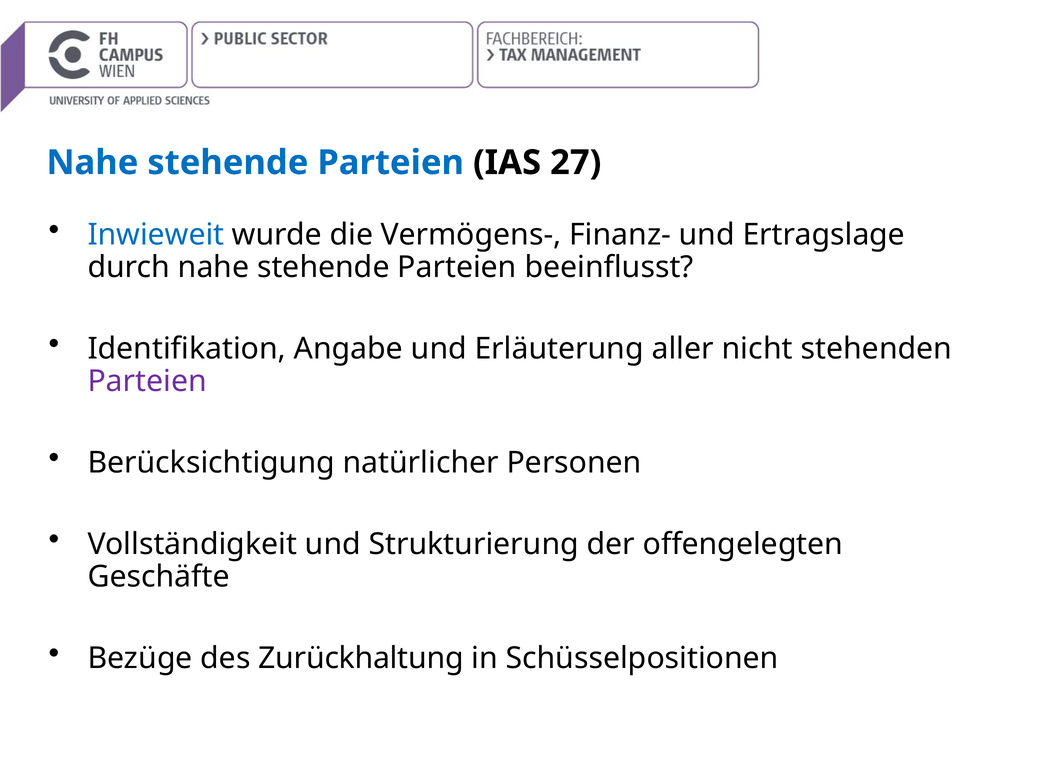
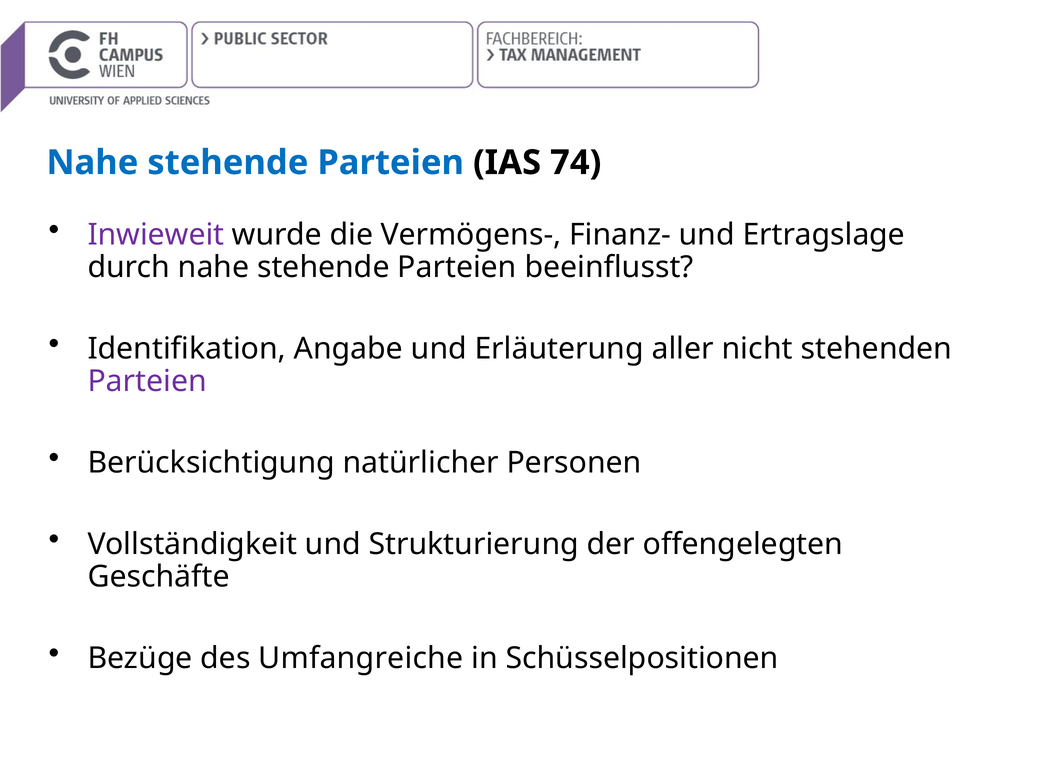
27: 27 -> 74
Inwieweit colour: blue -> purple
Zurückhaltung: Zurückhaltung -> Umfangreiche
